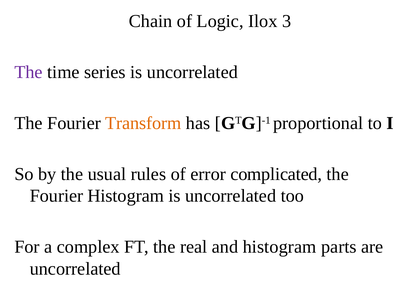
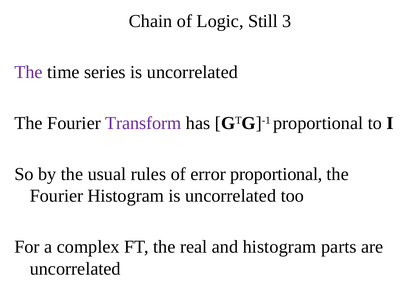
Ilox: Ilox -> Still
Transform colour: orange -> purple
error complicated: complicated -> proportional
